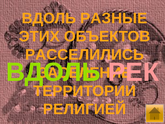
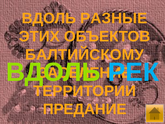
РАССЕЛИЛИСЬ: РАССЕЛИЛИСЬ -> БАЛТИЙСКОМУ
РЕК colour: pink -> light blue
РЕЛИГИЕЙ: РЕЛИГИЕЙ -> ПРЕДАНИЕ
